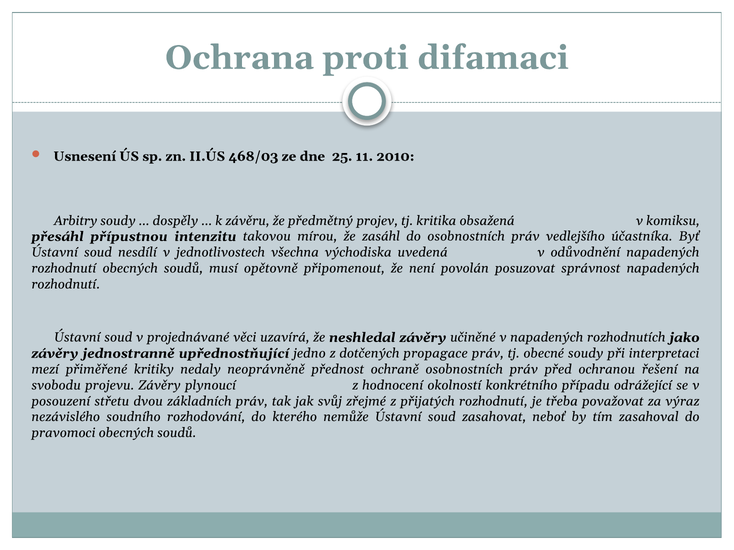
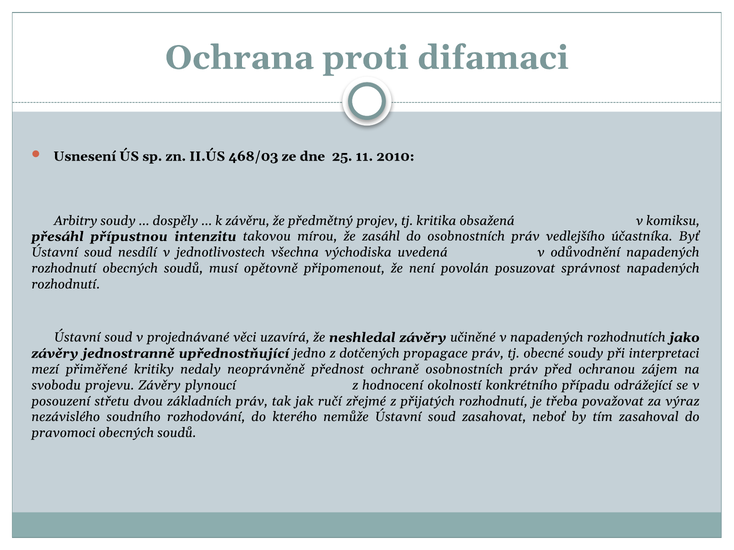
řešení: řešení -> zájem
svůj: svůj -> ručí
